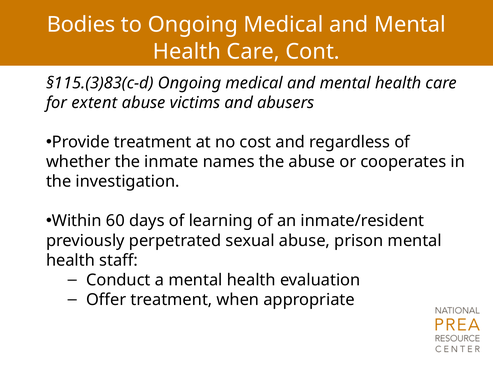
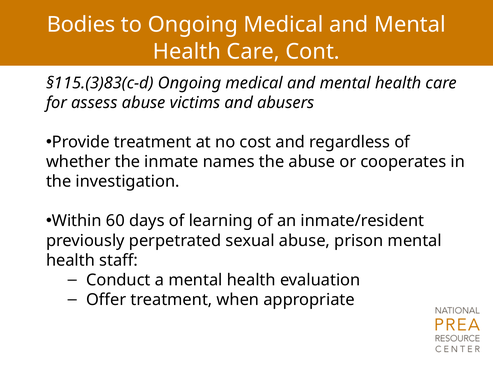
extent: extent -> assess
